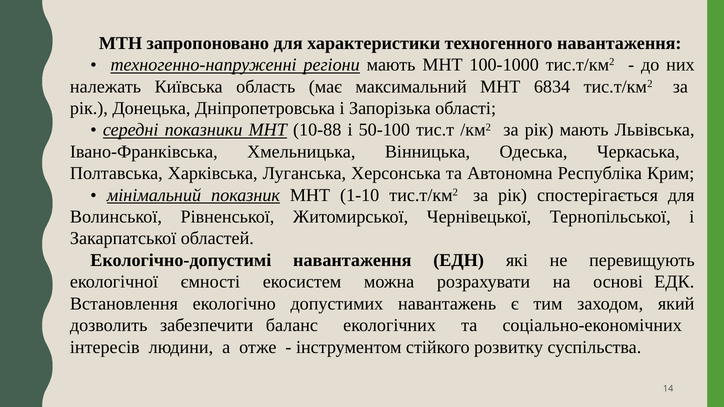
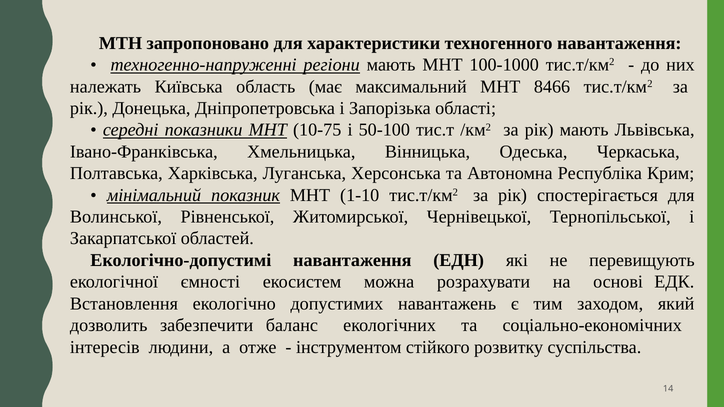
6834: 6834 -> 8466
10-88: 10-88 -> 10-75
